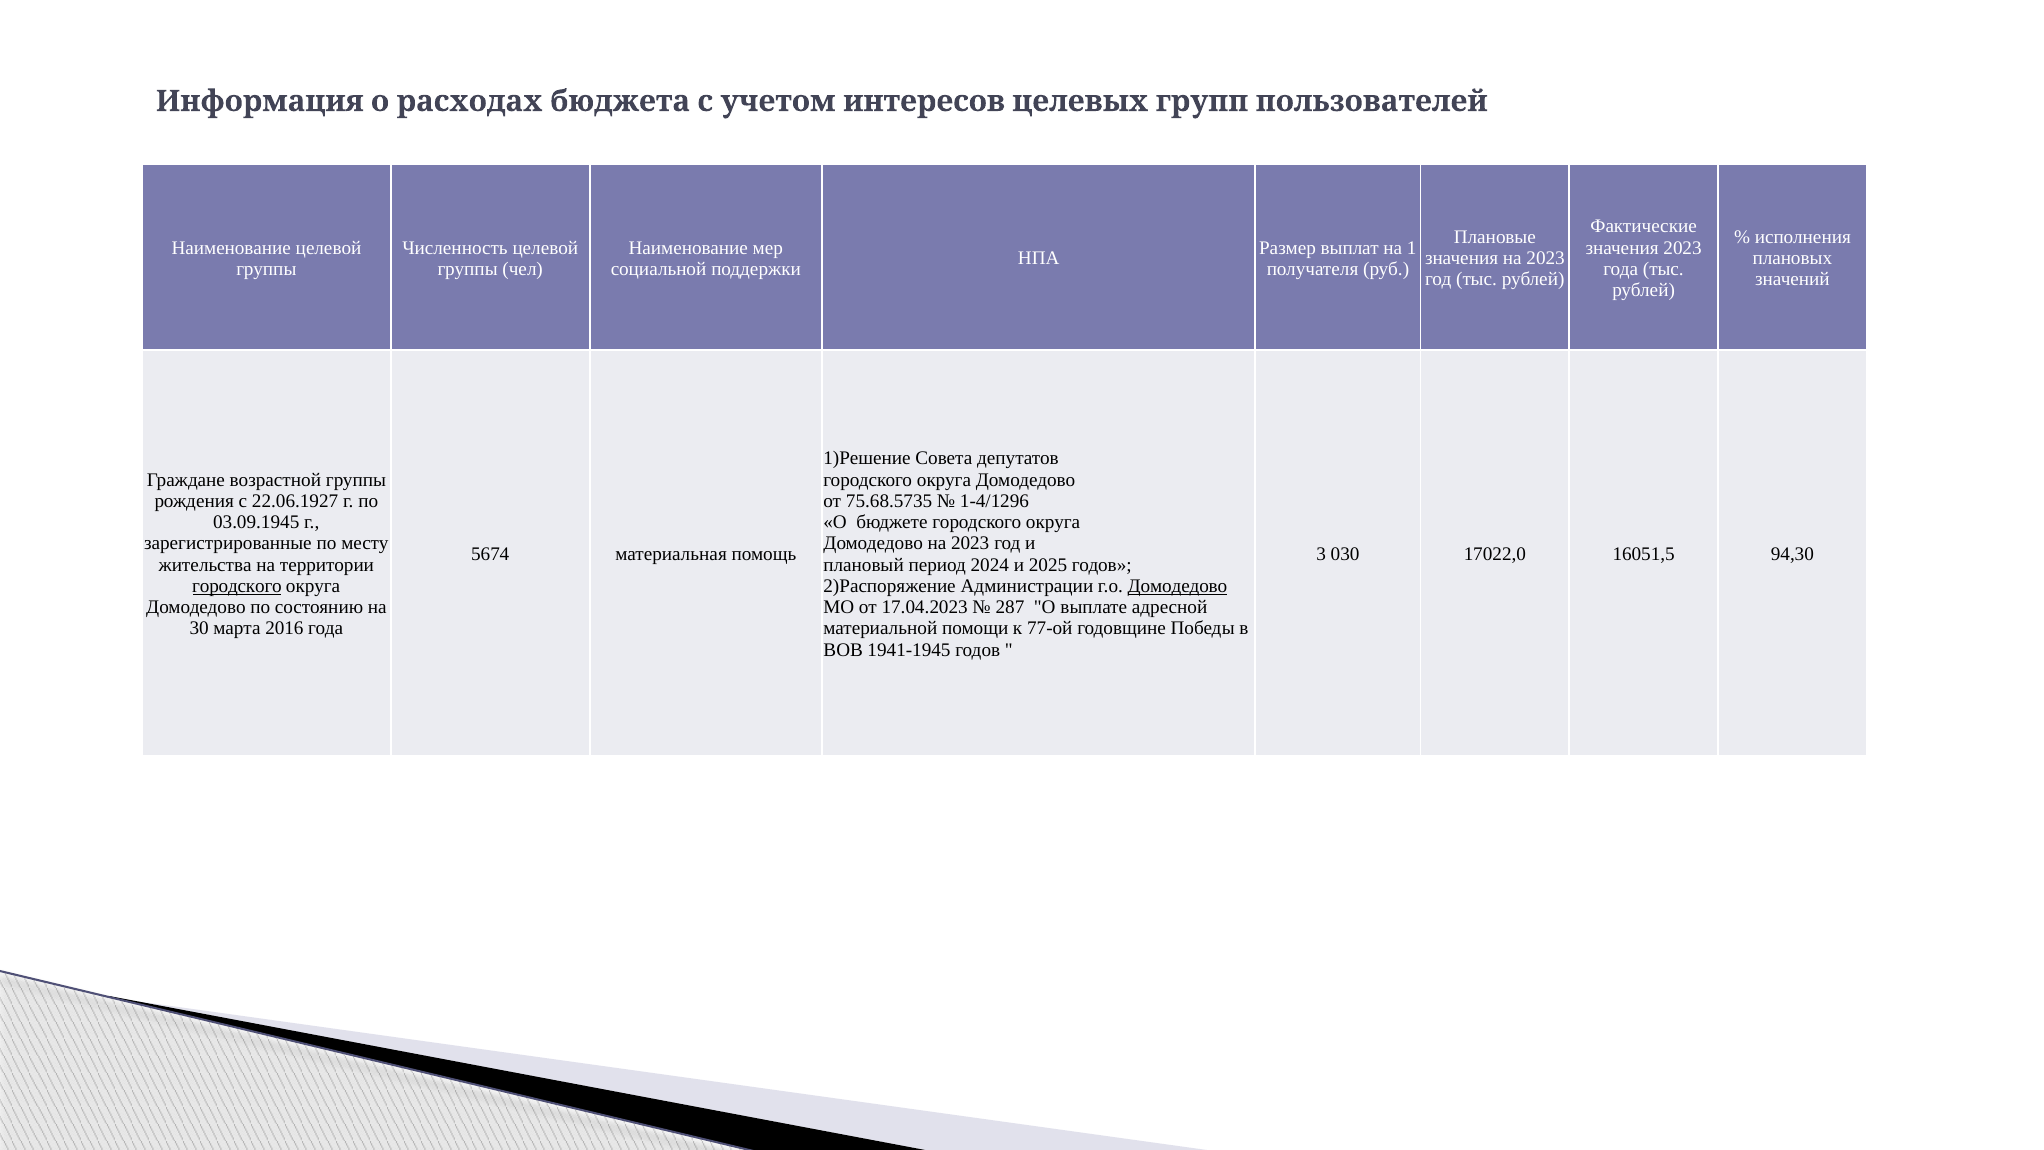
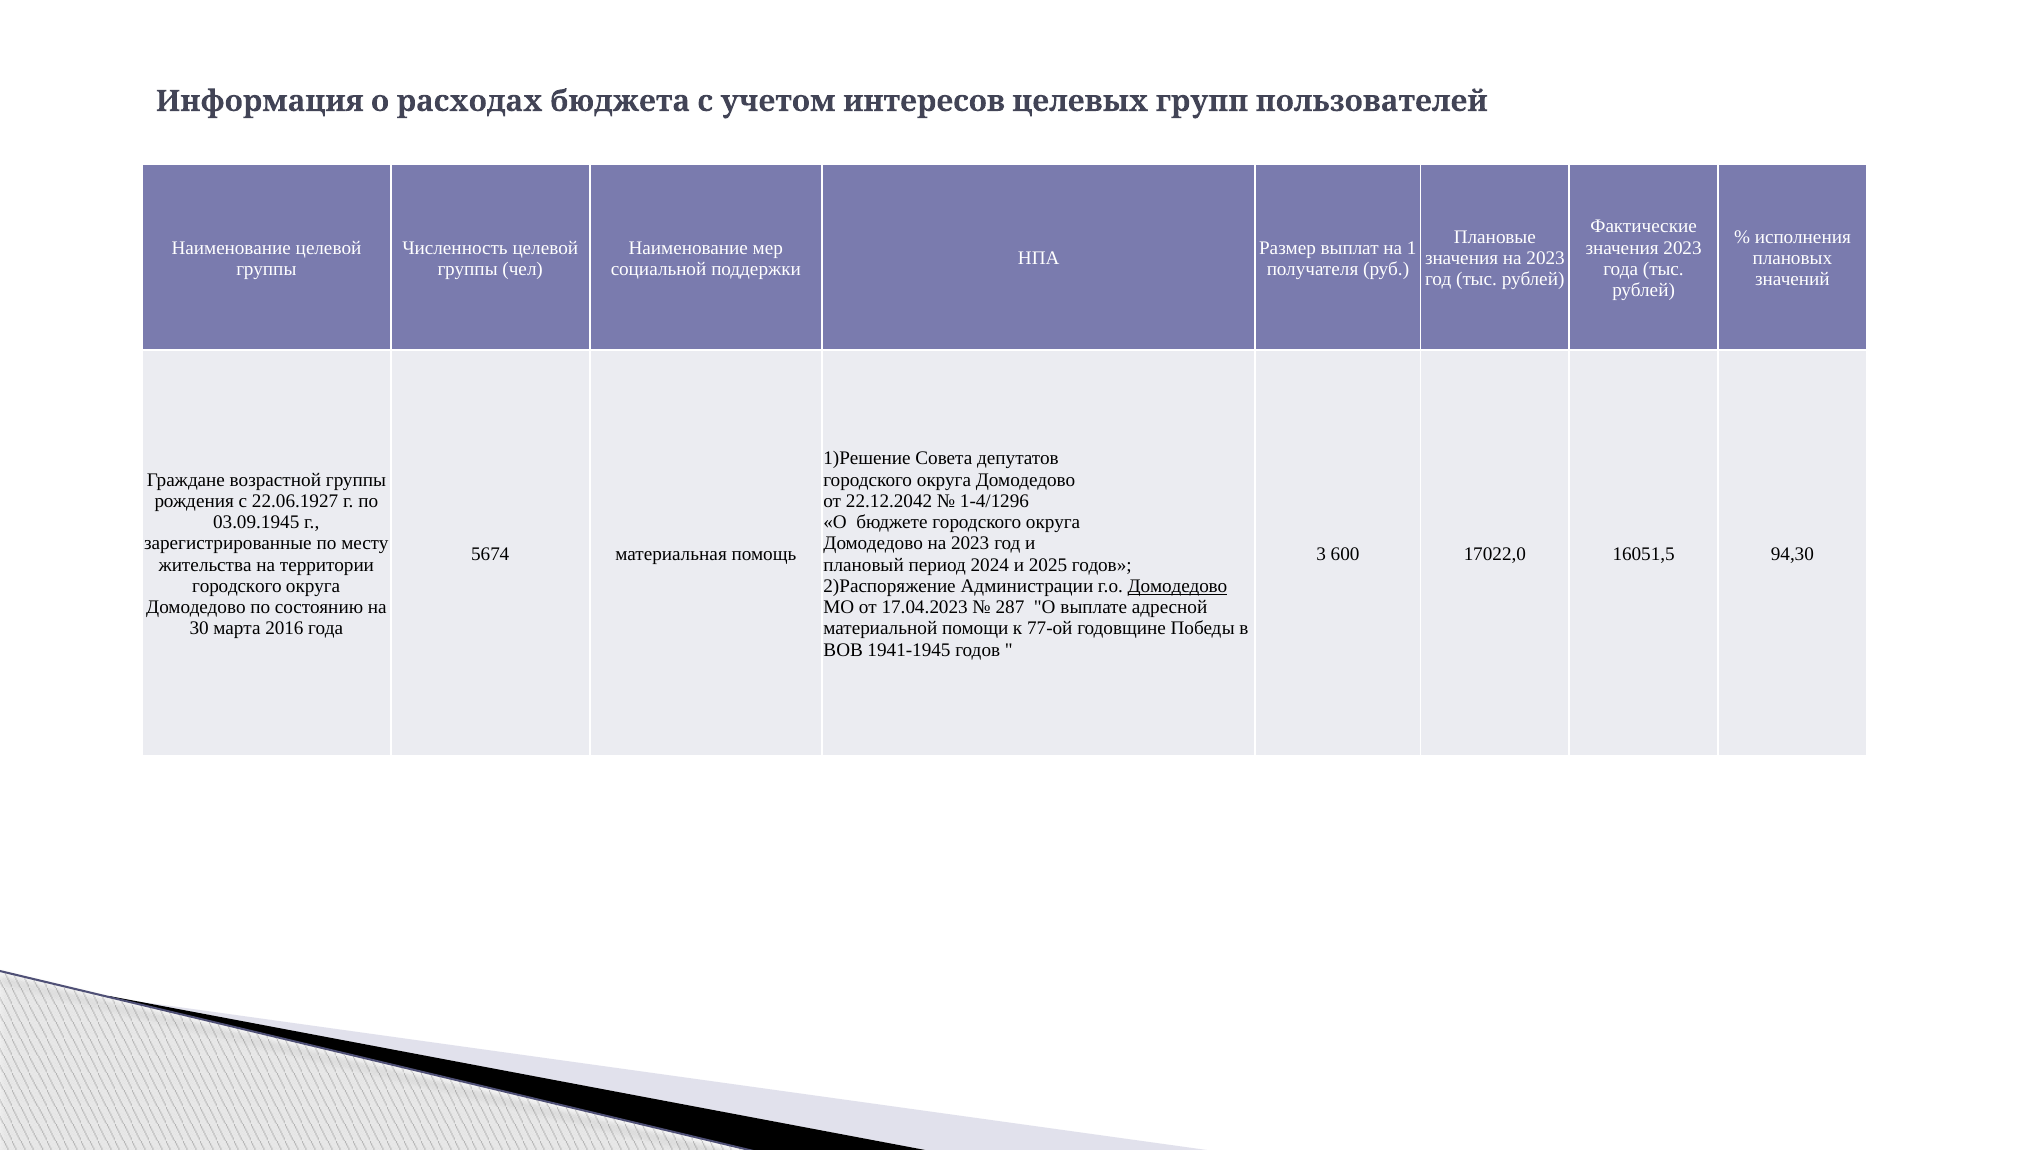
75.68.5735: 75.68.5735 -> 22.12.2042
030: 030 -> 600
городского at (237, 586) underline: present -> none
